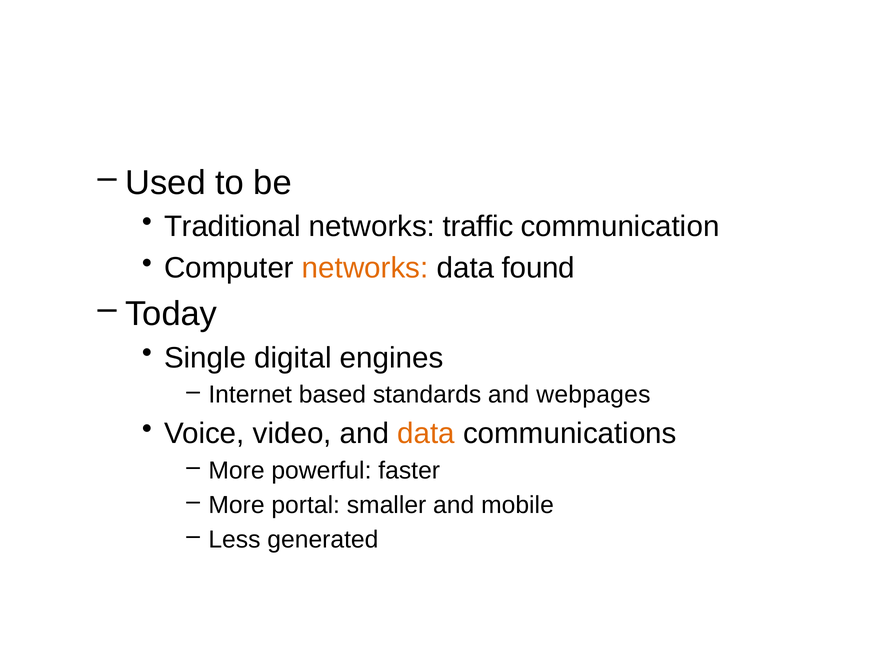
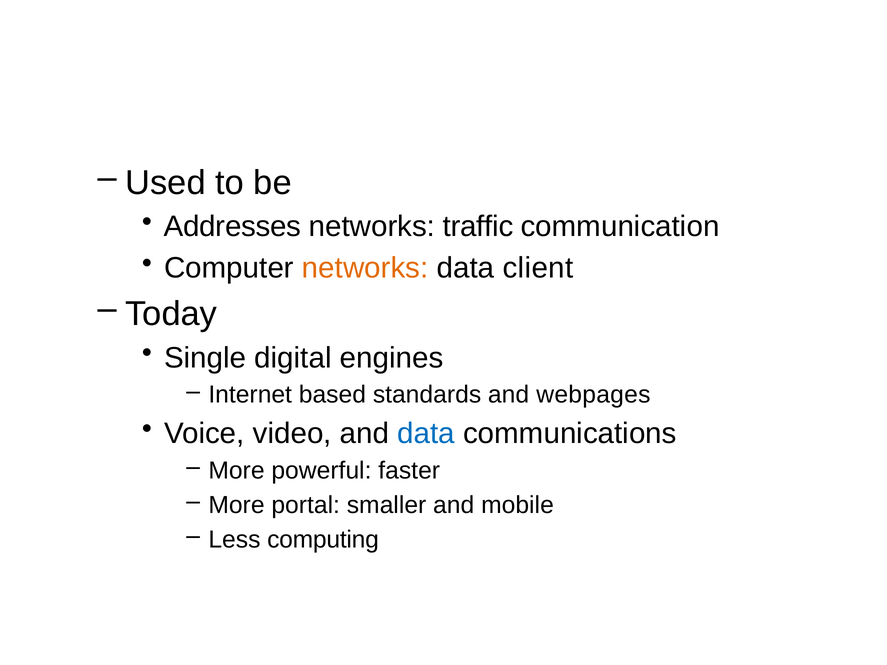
Traditional: Traditional -> Addresses
found: found -> client
data at (426, 434) colour: orange -> blue
generated: generated -> computing
